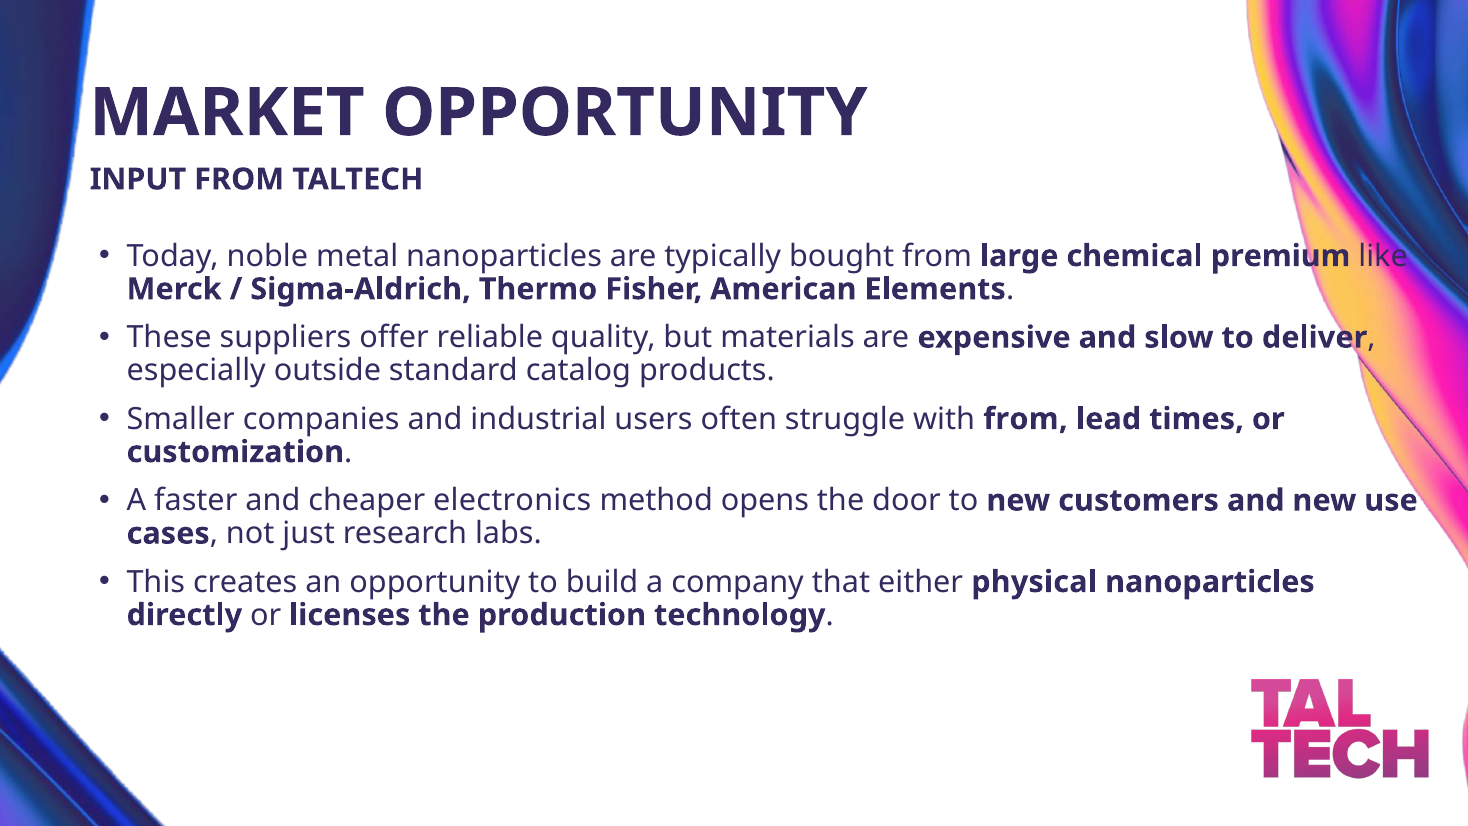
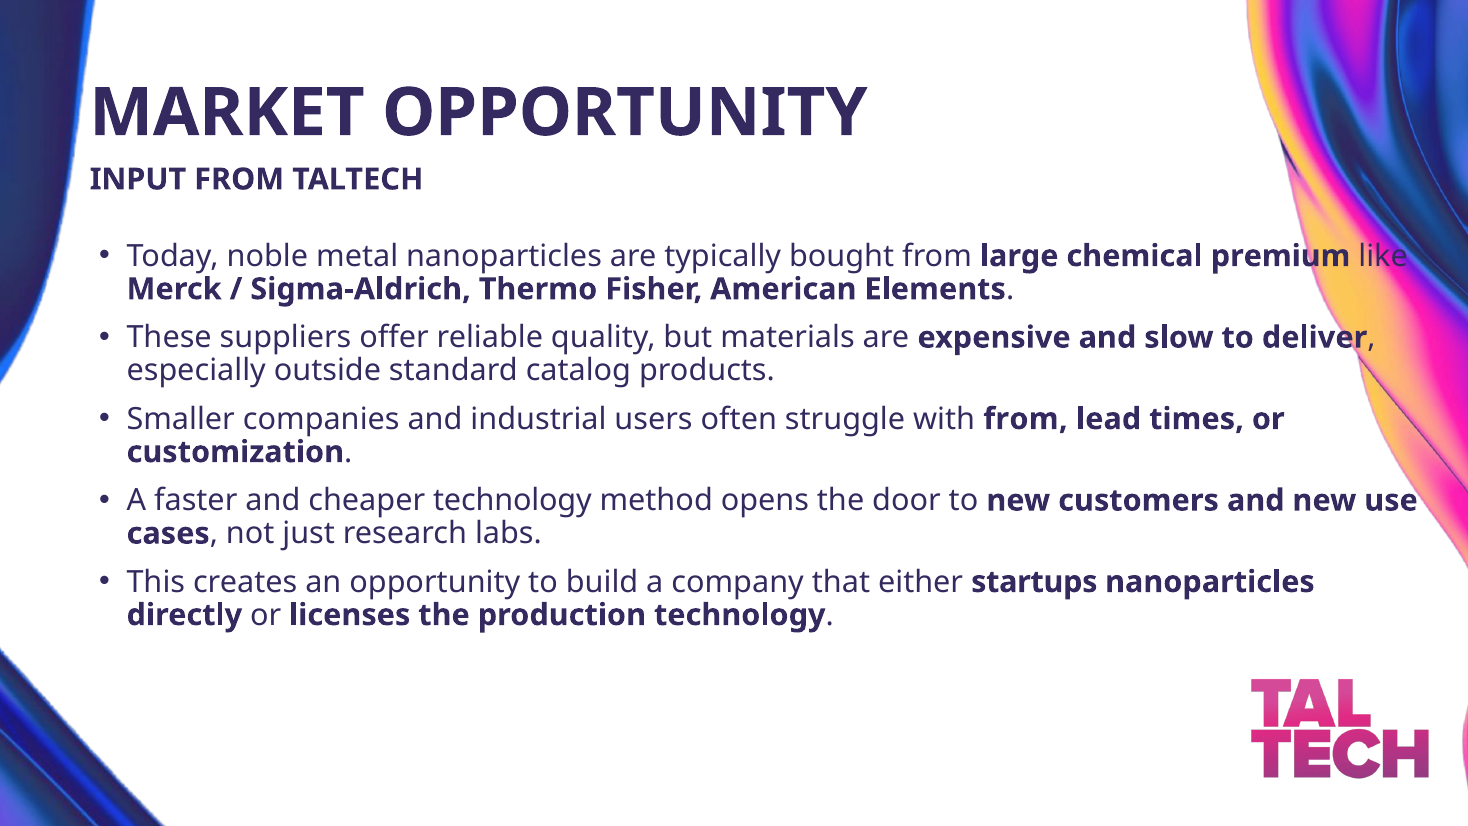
cheaper electronics: electronics -> technology
physical: physical -> startups
